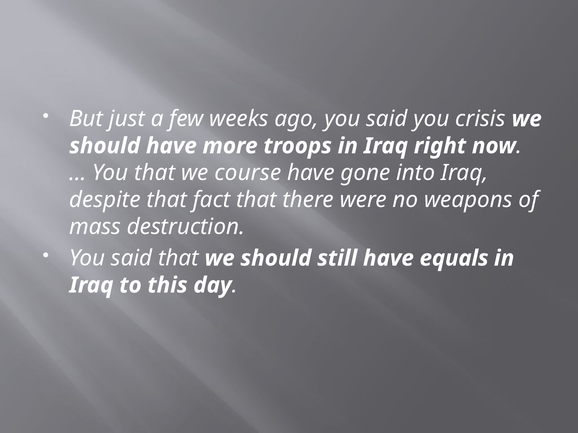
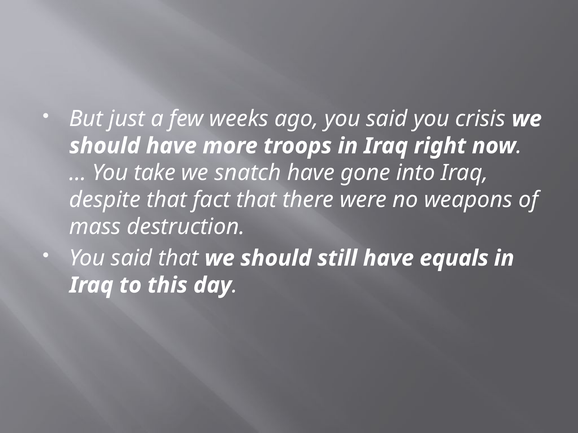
You that: that -> take
course: course -> snatch
